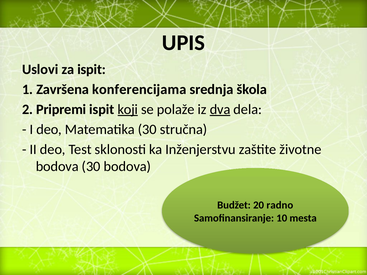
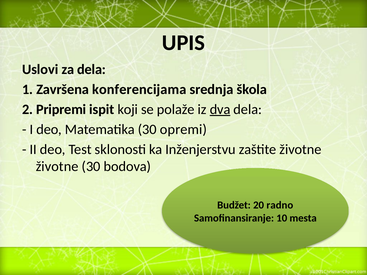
za ispit: ispit -> dela
koji underline: present -> none
stručna: stručna -> opremi
bodova at (57, 167): bodova -> životne
